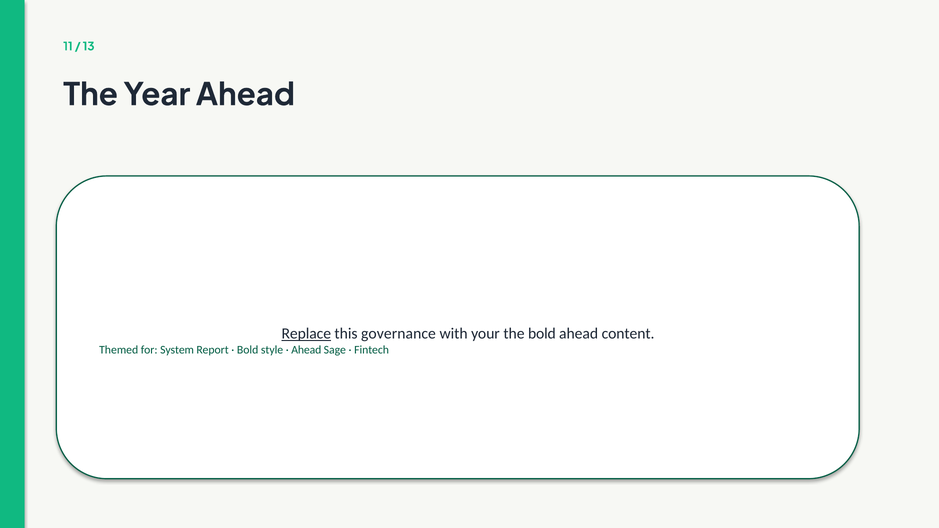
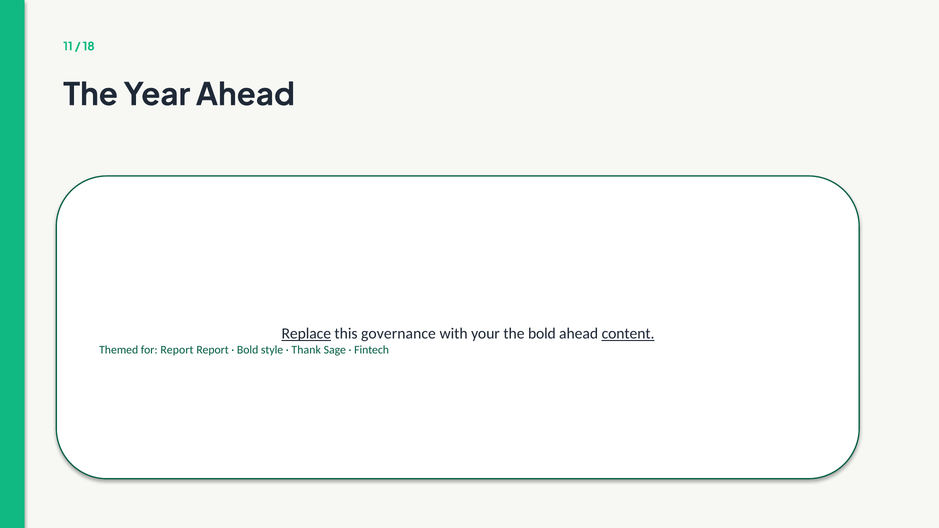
13: 13 -> 18
content underline: none -> present
for System: System -> Report
Ahead at (306, 350): Ahead -> Thank
